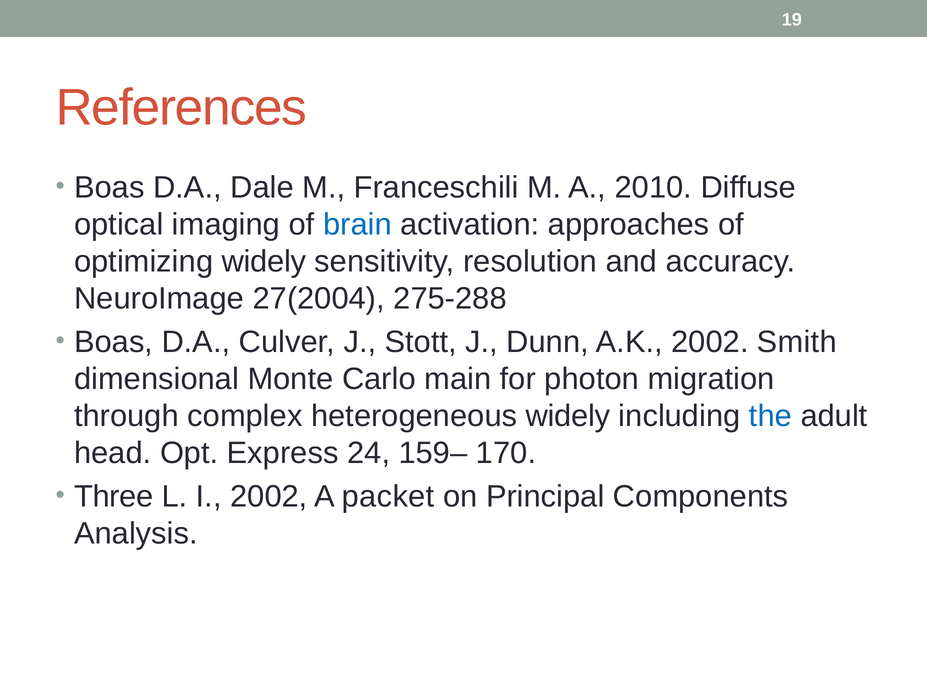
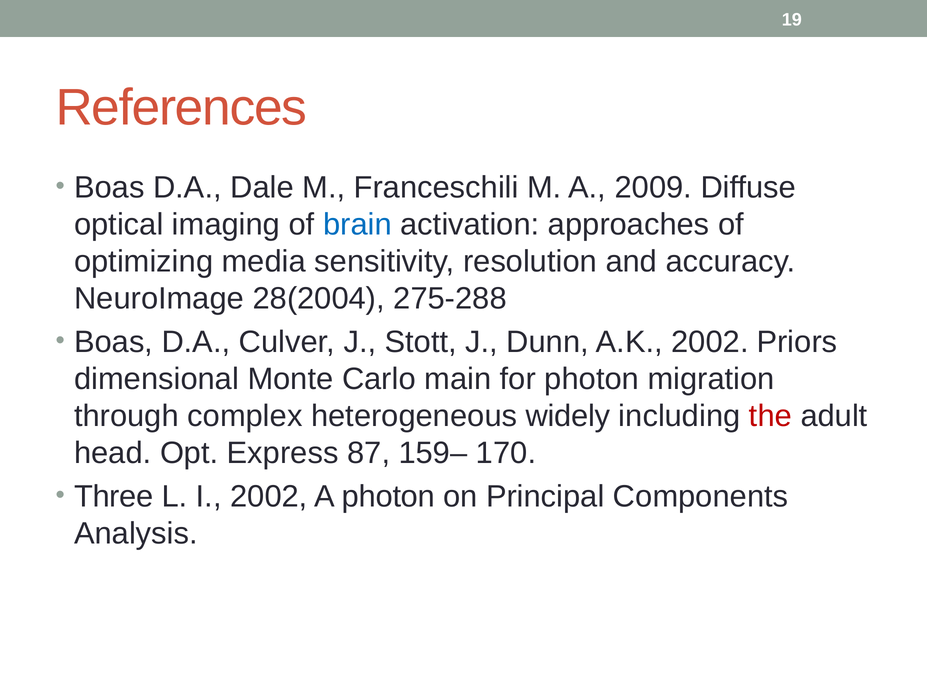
2010: 2010 -> 2009
optimizing widely: widely -> media
27(2004: 27(2004 -> 28(2004
Smith: Smith -> Priors
the colour: blue -> red
24: 24 -> 87
A packet: packet -> photon
